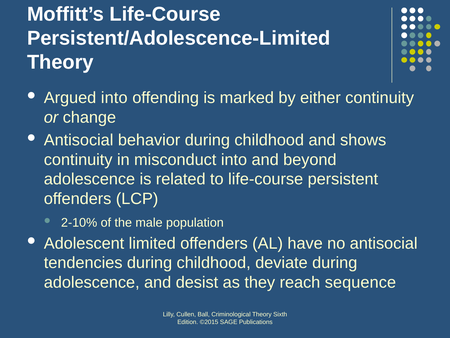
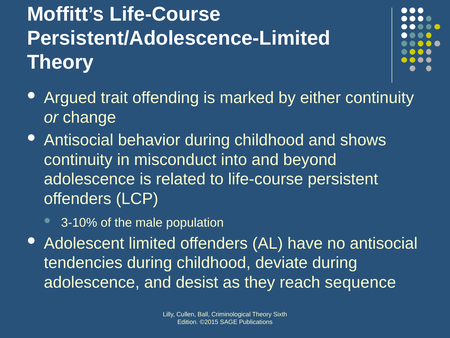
Argued into: into -> trait
2-10%: 2-10% -> 3-10%
